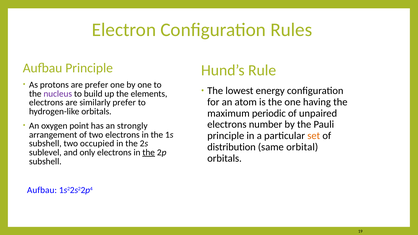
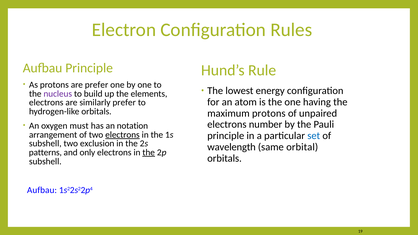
maximum periodic: periodic -> protons
point: point -> must
strongly: strongly -> notation
electrons at (122, 135) underline: none -> present
set colour: orange -> blue
occupied: occupied -> exclusion
distribution: distribution -> wavelength
sublevel: sublevel -> patterns
